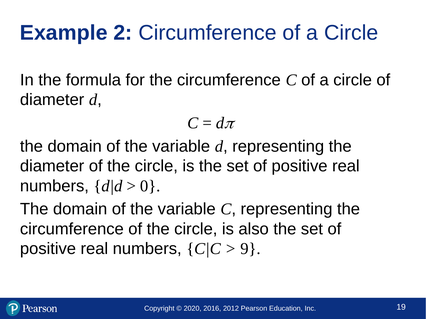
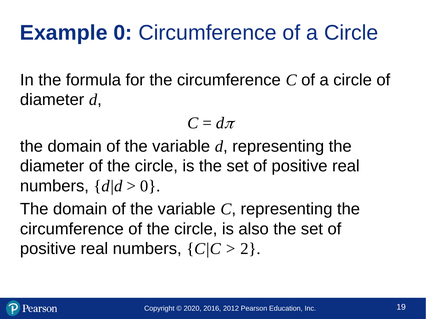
Example 2: 2 -> 0
9: 9 -> 2
